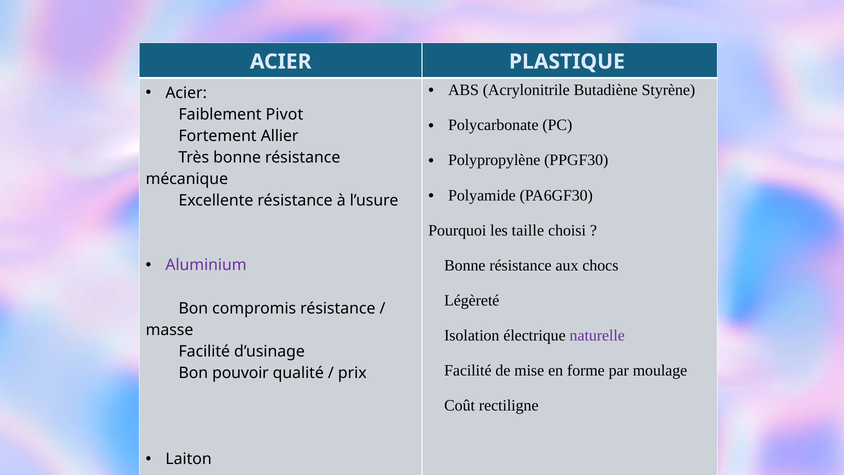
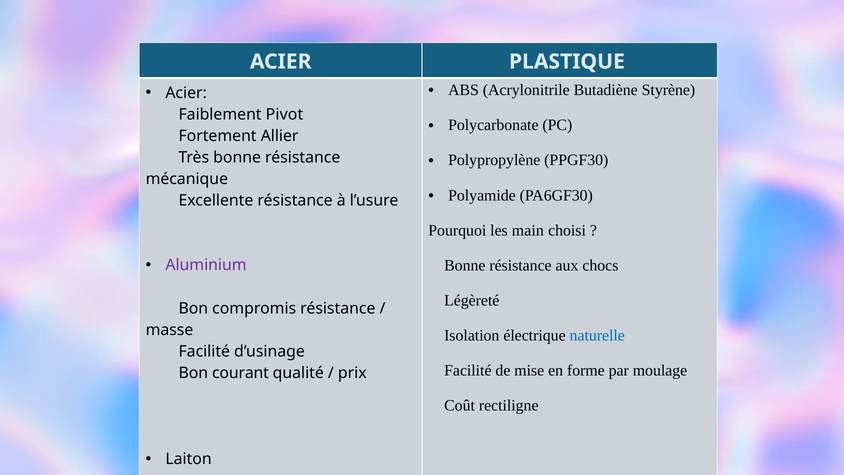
taille: taille -> main
naturelle colour: purple -> blue
pouvoir: pouvoir -> courant
